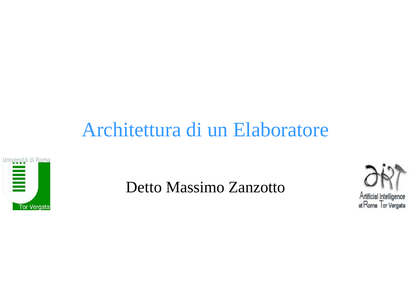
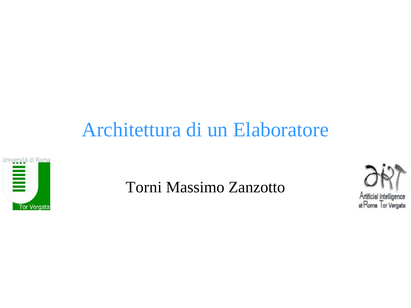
Detto: Detto -> Torni
